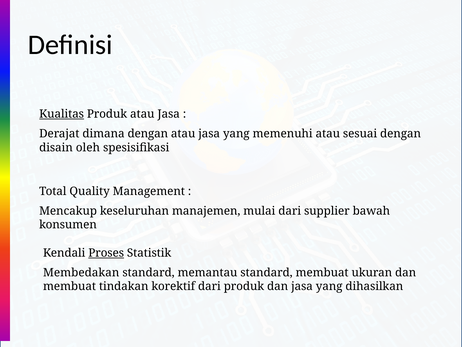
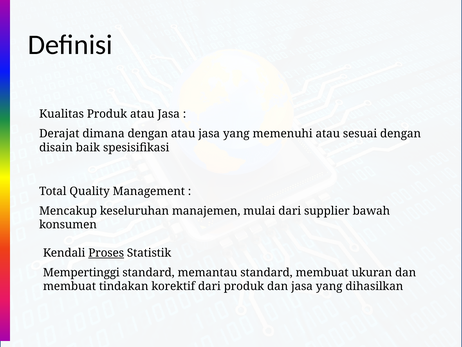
Kualitas underline: present -> none
oleh: oleh -> baik
Membedakan: Membedakan -> Mempertinggi
